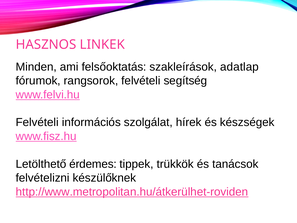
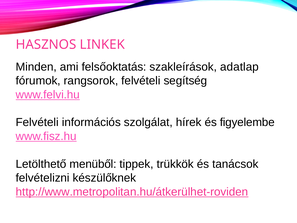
készségek: készségek -> figyelembe
érdemes: érdemes -> menüből
